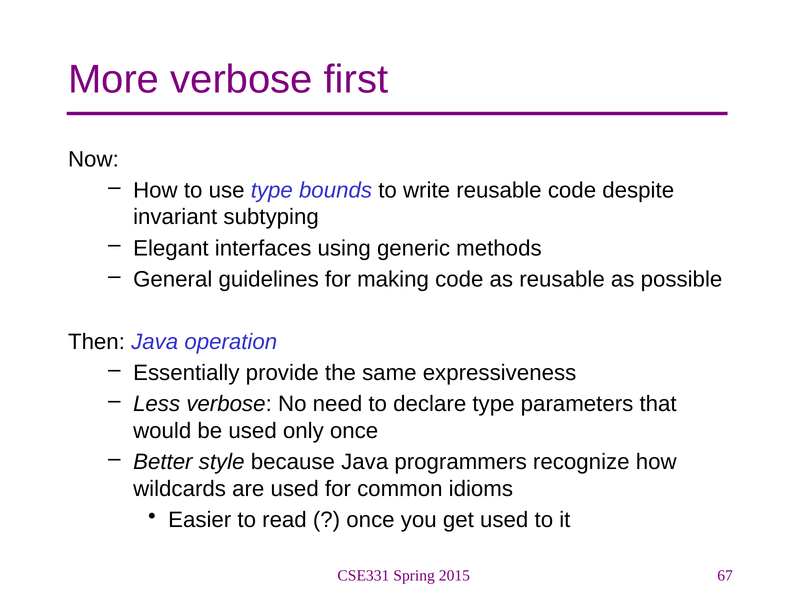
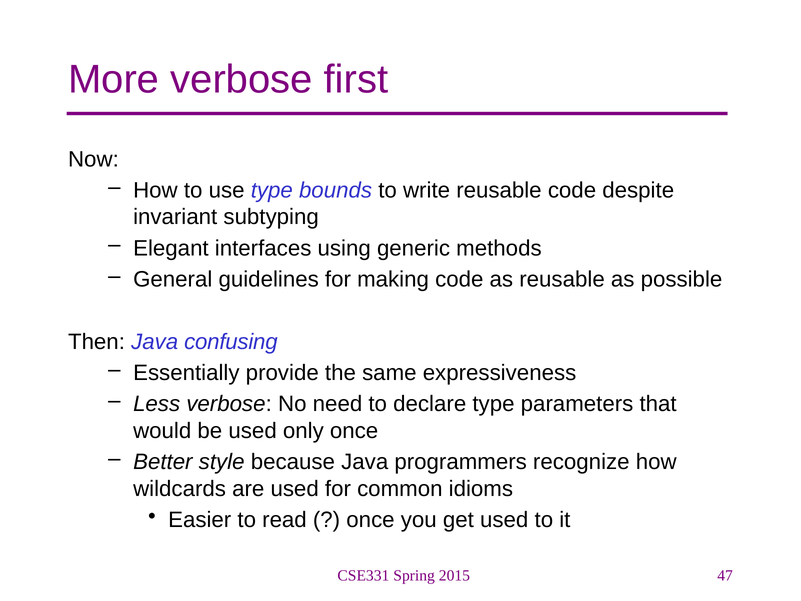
operation: operation -> confusing
67: 67 -> 47
